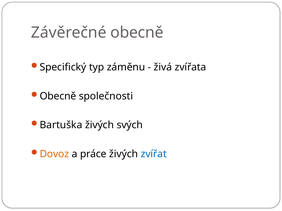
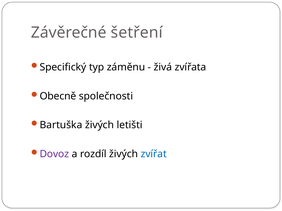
Závěrečné obecně: obecně -> šetření
svých: svých -> letišti
Dovoz colour: orange -> purple
práce: práce -> rozdíl
